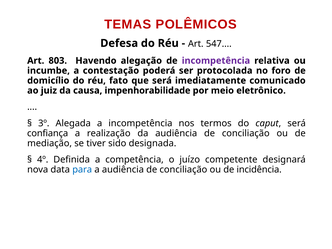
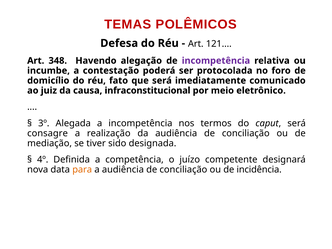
547: 547 -> 121
803: 803 -> 348
impenhorabilidade: impenhorabilidade -> infraconstitucional
confiança: confiança -> consagre
para colour: blue -> orange
